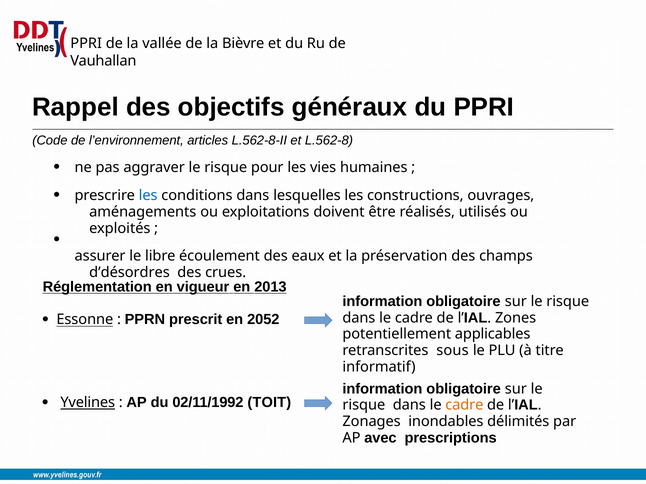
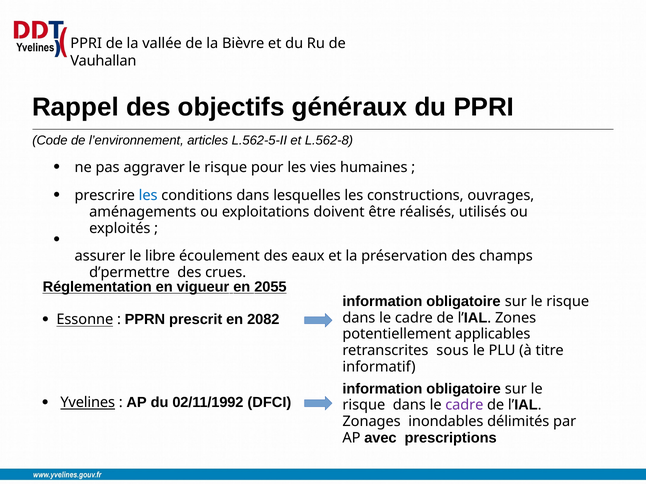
L.562-8-II: L.562-8-II -> L.562-5-II
d’désordres: d’désordres -> d’permettre
2013: 2013 -> 2055
2052: 2052 -> 2082
TOIT: TOIT -> DFCI
cadre at (464, 406) colour: orange -> purple
